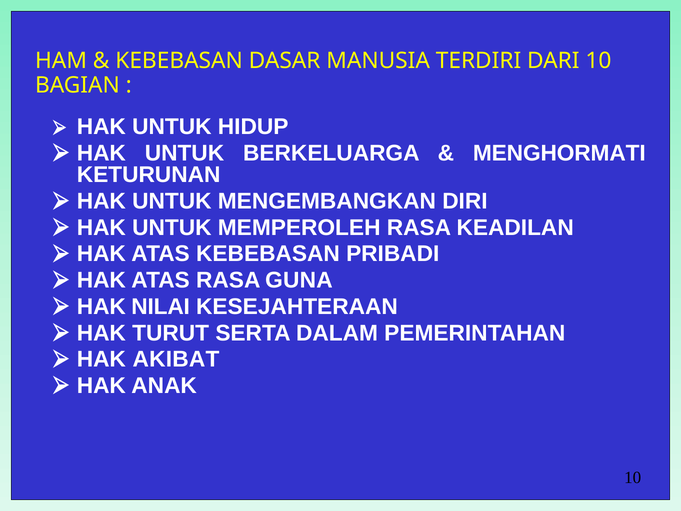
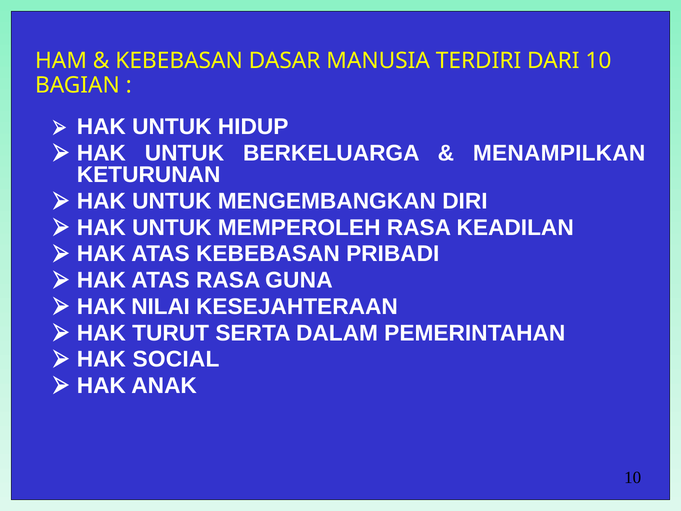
MENGHORMATI: MENGHORMATI -> MENAMPILKAN
AKIBAT: AKIBAT -> SOCIAL
